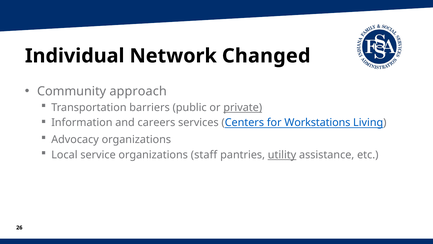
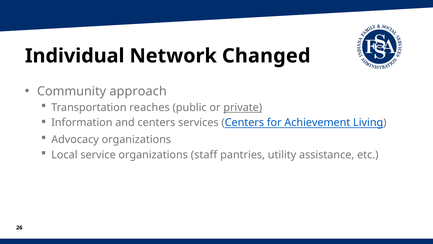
barriers: barriers -> reaches
and careers: careers -> centers
Workstations: Workstations -> Achievement
utility underline: present -> none
